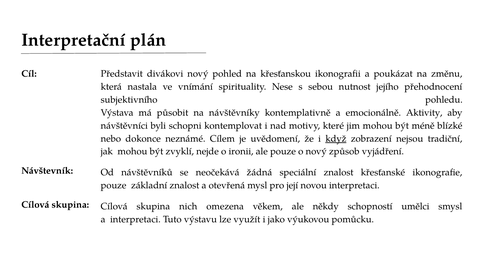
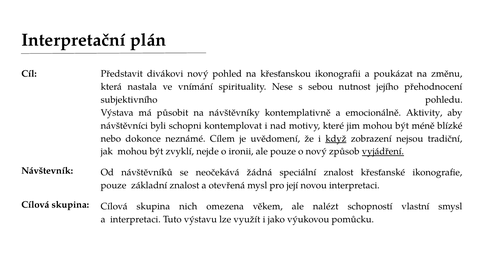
vyjádření underline: none -> present
někdy: někdy -> nalézt
umělci: umělci -> vlastní
